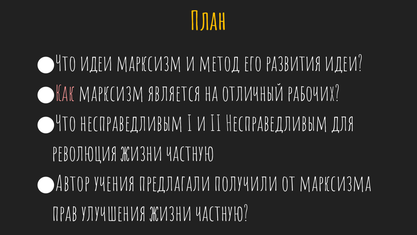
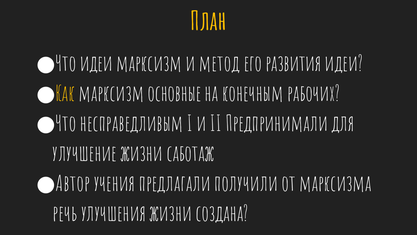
Как colour: pink -> yellow
является: является -> основные
отличный: отличный -> конечным
II Несправедливым: Несправедливым -> Предпринимали
революция: революция -> улучшение
частную at (190, 154): частную -> саботаж
прав: прав -> речь
улучшения жизни частную: частную -> создана
